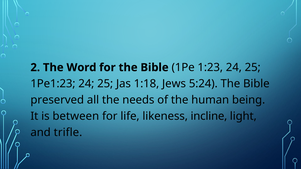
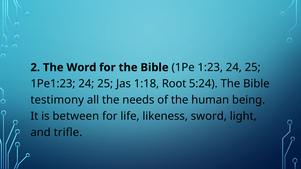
Jews: Jews -> Root
preserved: preserved -> testimony
incline: incline -> sword
